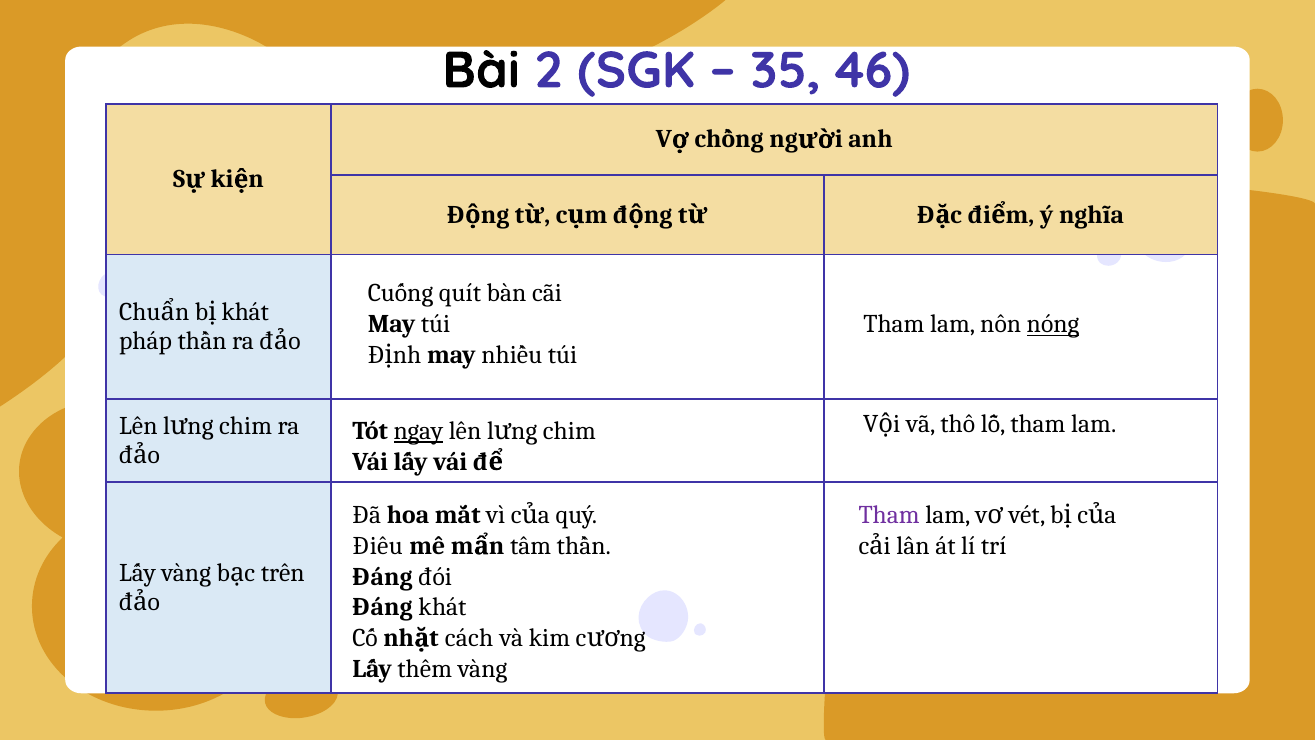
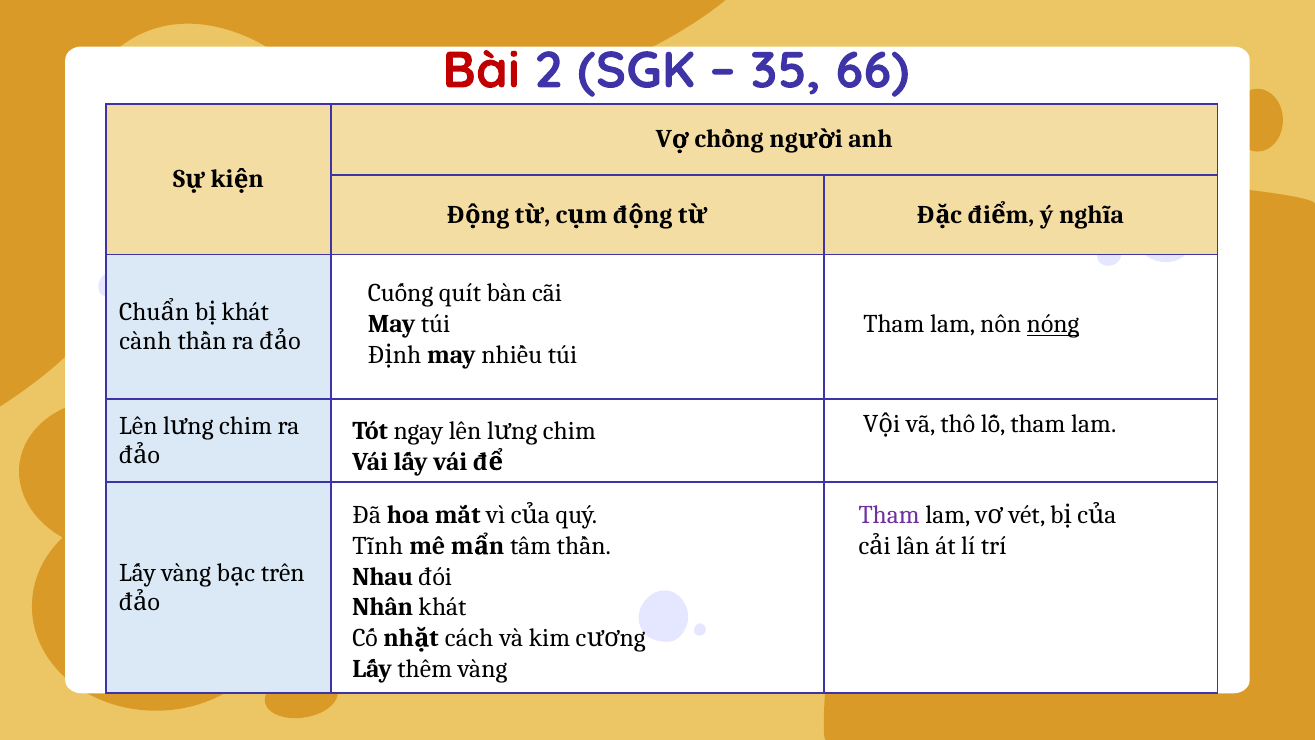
Bài colour: black -> red
46: 46 -> 66
pháp: pháp -> cành
ngay underline: present -> none
Điều: Điều -> Tĩnh
Đáng at (382, 576): Đáng -> Nhau
Đáng at (382, 607): Đáng -> Nhấn
